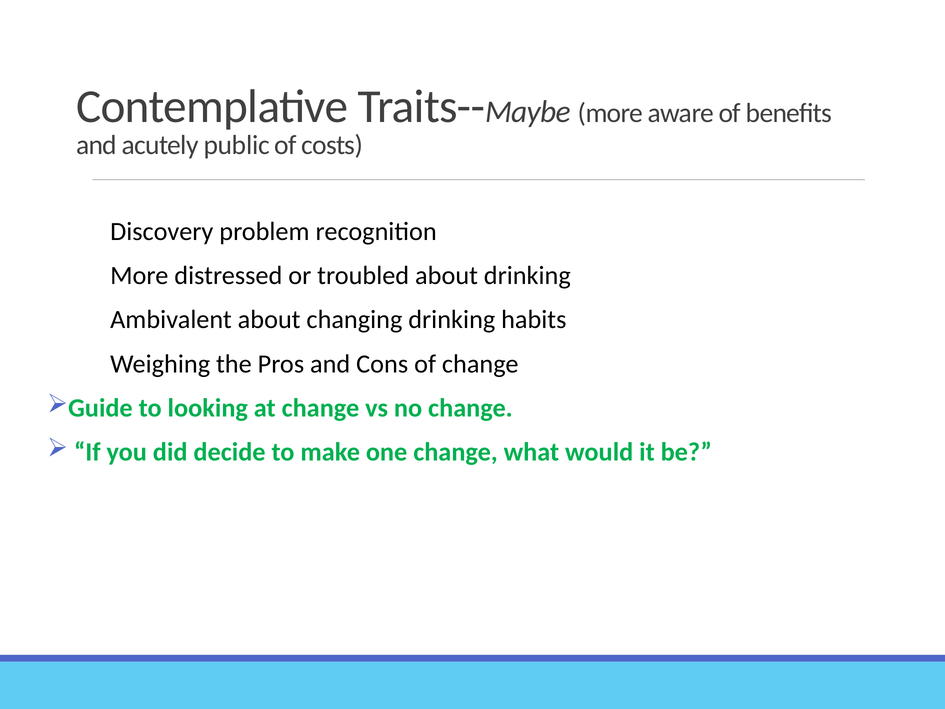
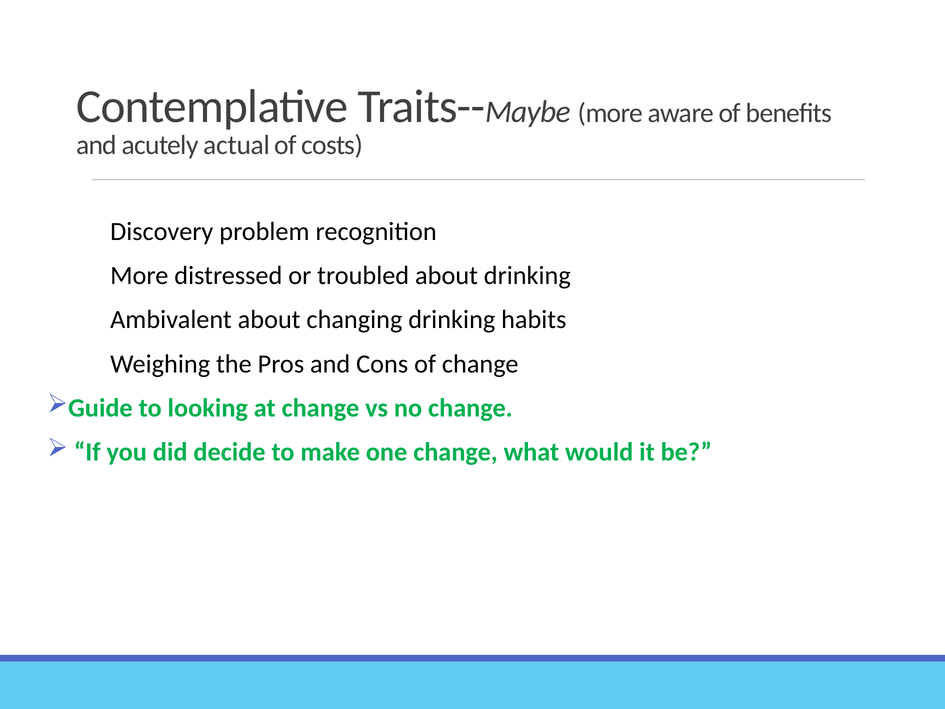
public: public -> actual
